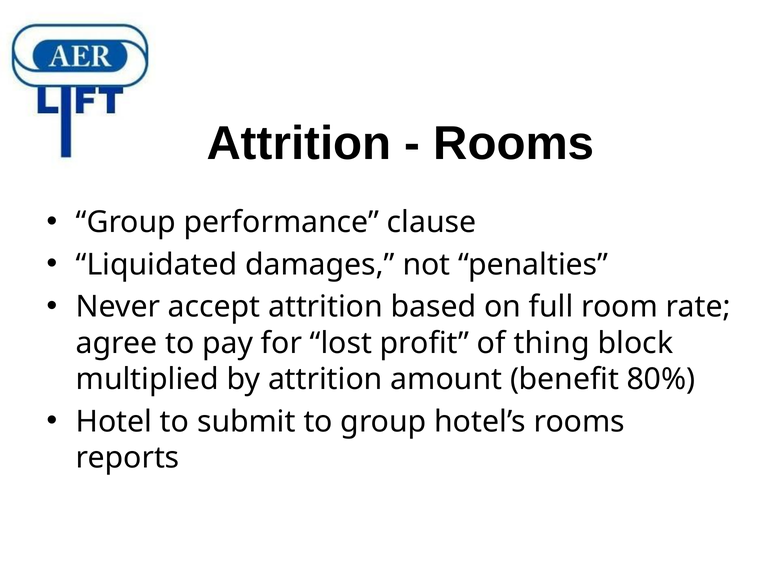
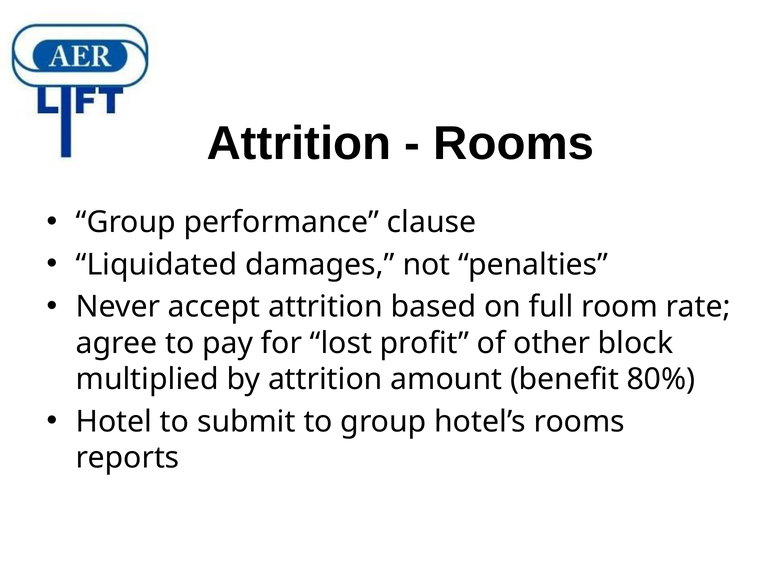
thing: thing -> other
